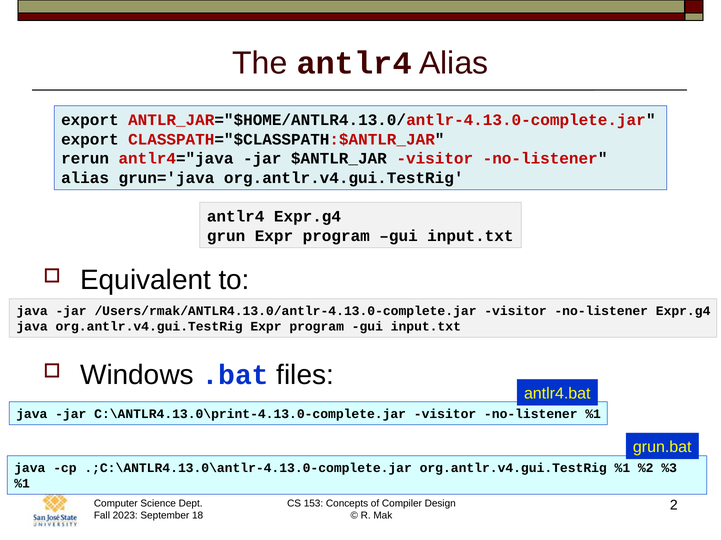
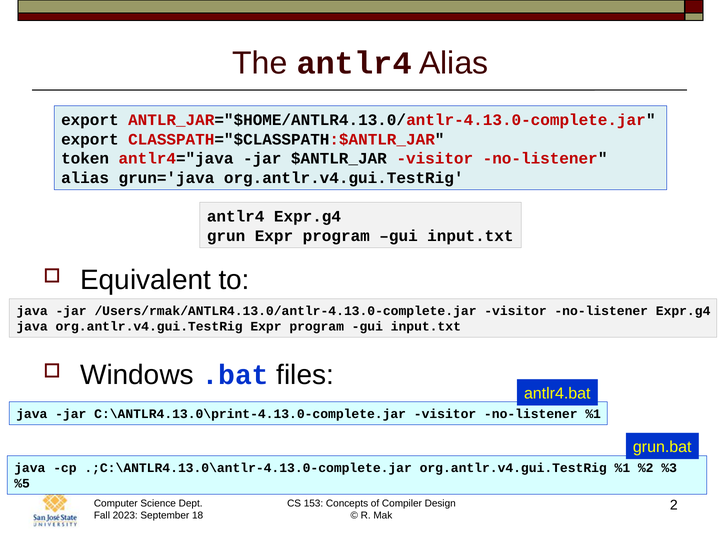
rerun: rerun -> token
%1 at (22, 484): %1 -> %5
